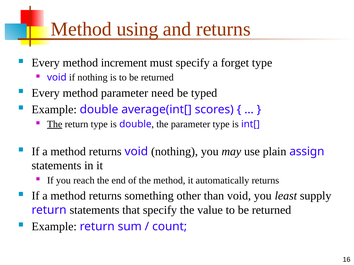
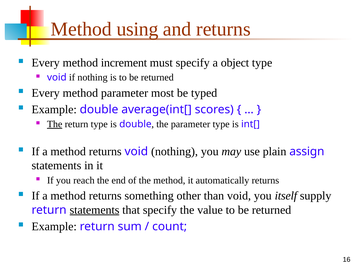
forget: forget -> object
need: need -> most
least: least -> itself
statements at (94, 210) underline: none -> present
